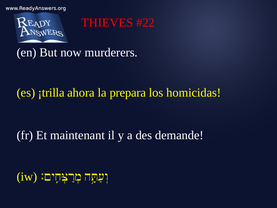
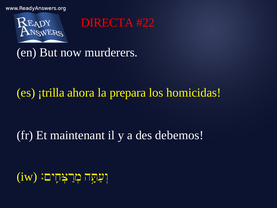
THIEVES: THIEVES -> DIRECTA
demande: demande -> debemos
